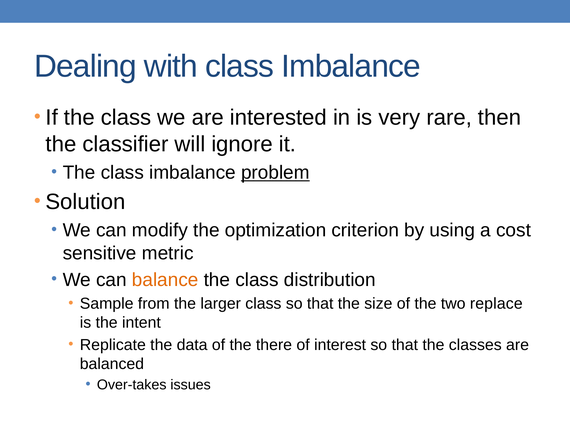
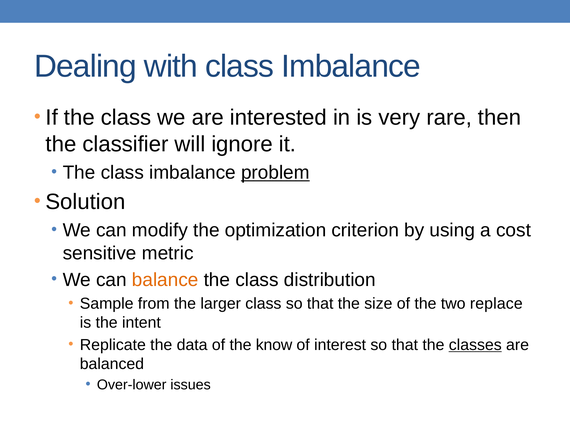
there: there -> know
classes underline: none -> present
Over-takes: Over-takes -> Over-lower
